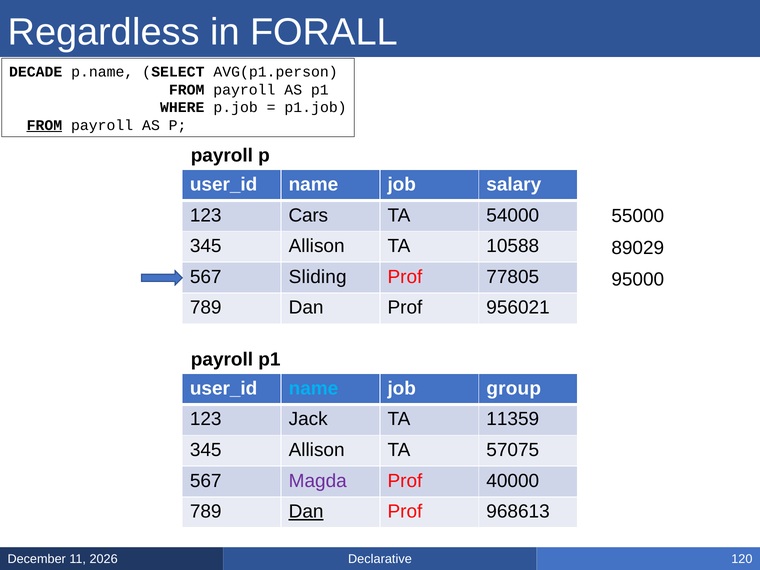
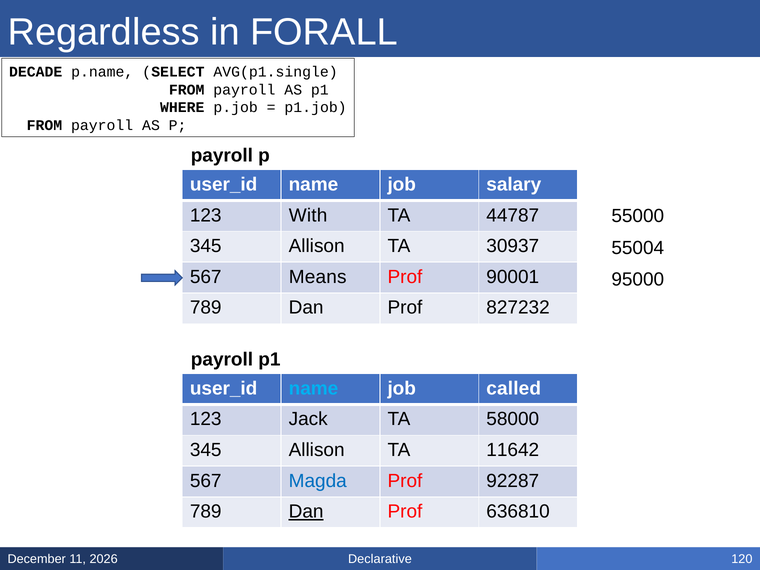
AVG(p1.person: AVG(p1.person -> AVG(p1.single
FROM at (44, 125) underline: present -> none
Cars: Cars -> With
54000: 54000 -> 44787
10588: 10588 -> 30937
89029: 89029 -> 55004
Sliding: Sliding -> Means
77805: 77805 -> 90001
956021: 956021 -> 827232
group: group -> called
11359: 11359 -> 58000
57075: 57075 -> 11642
Magda colour: purple -> blue
40000: 40000 -> 92287
968613: 968613 -> 636810
